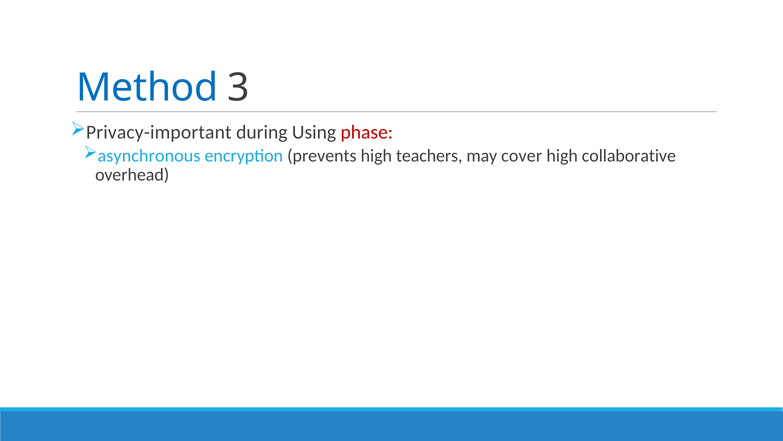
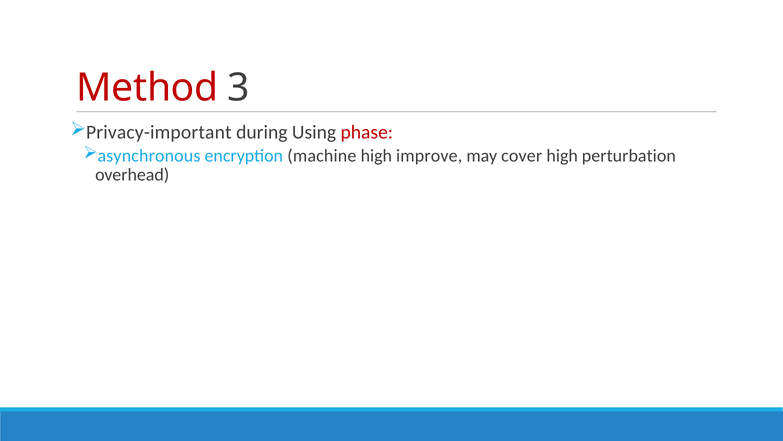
Method colour: blue -> red
prevents: prevents -> machine
teachers: teachers -> improve
collaborative: collaborative -> perturbation
